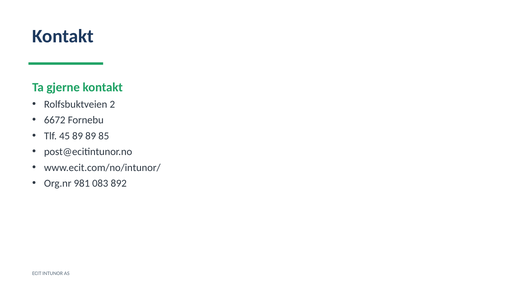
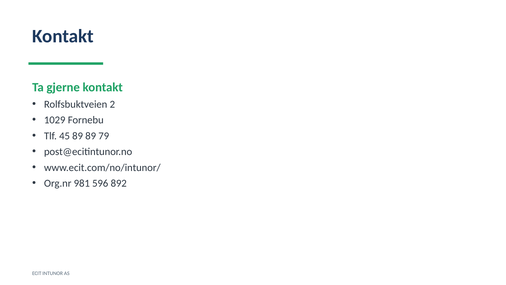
6672: 6672 -> 1029
85: 85 -> 79
083: 083 -> 596
